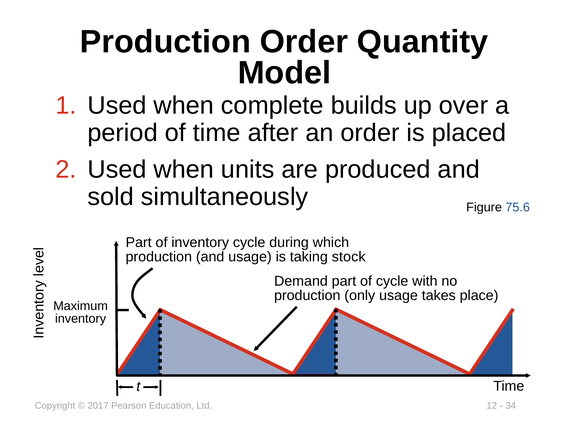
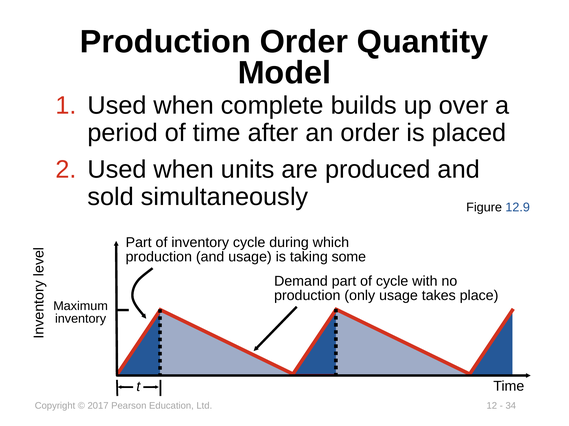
75.6: 75.6 -> 12.9
stock: stock -> some
